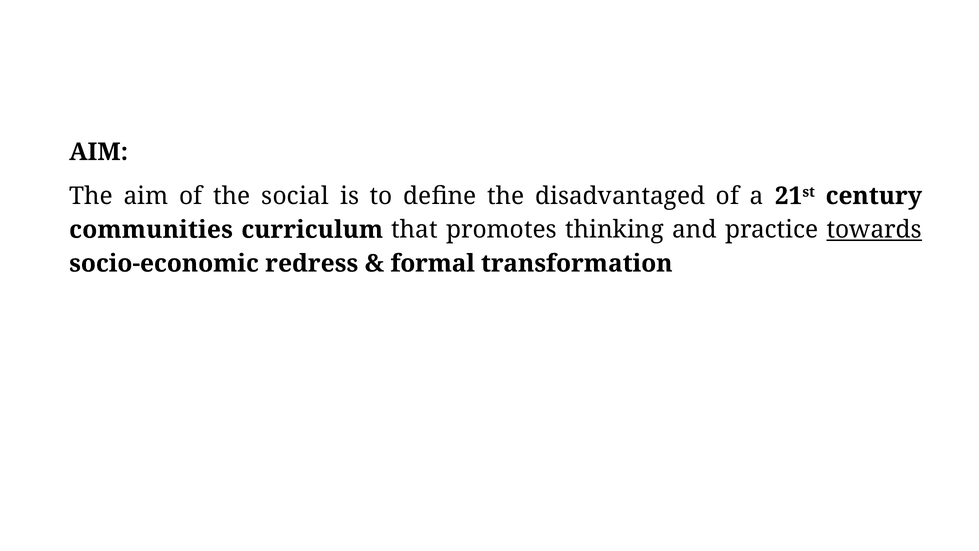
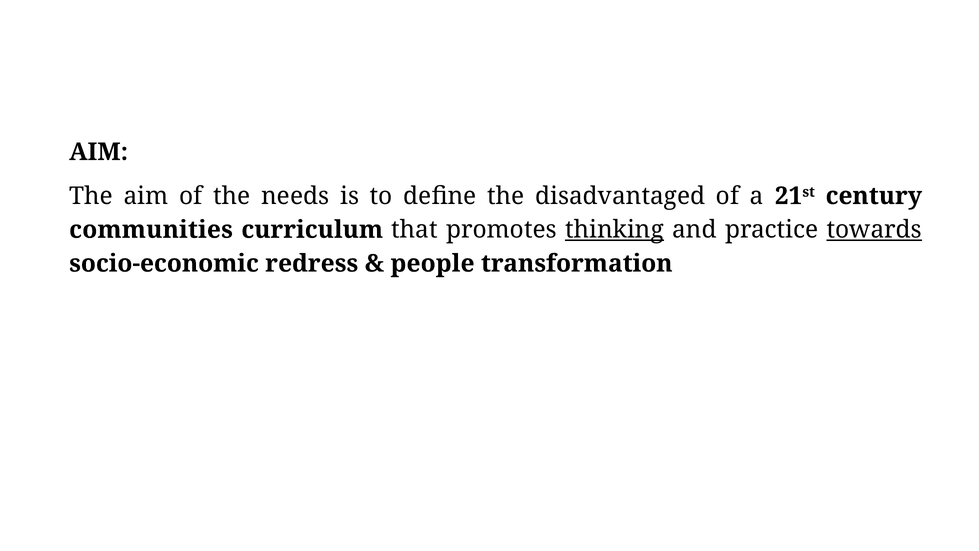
social: social -> needs
thinking underline: none -> present
formal: formal -> people
